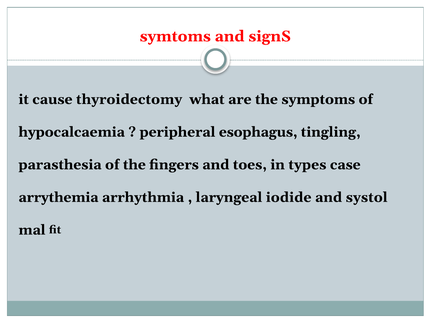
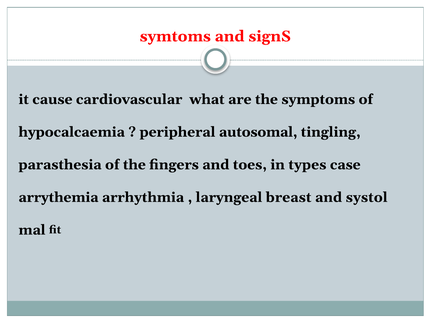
thyroidectomy: thyroidectomy -> cardiovascular
esophagus: esophagus -> autosomal
iodide: iodide -> breast
